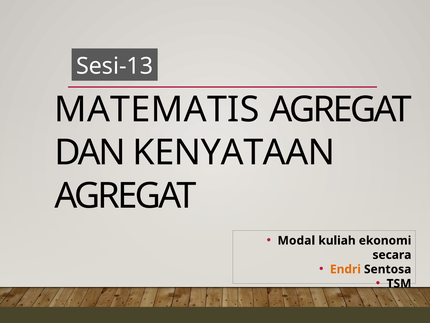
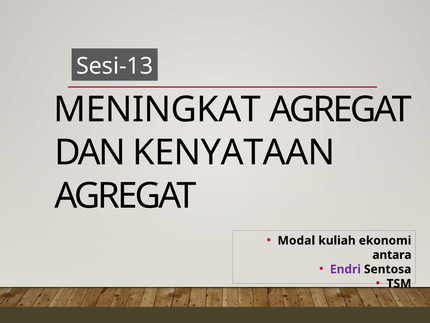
MATEMATIS: MATEMATIS -> MENINGKAT
secara: secara -> antara
Endri colour: orange -> purple
